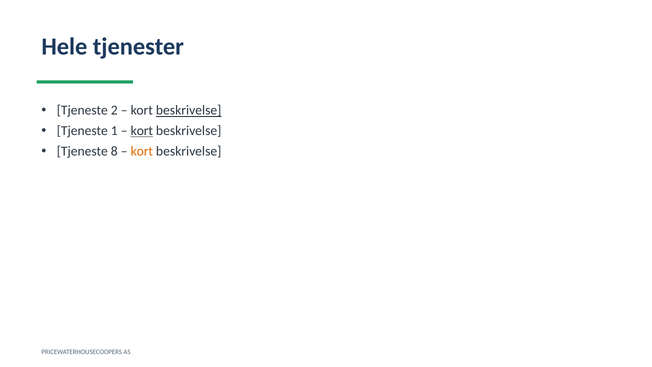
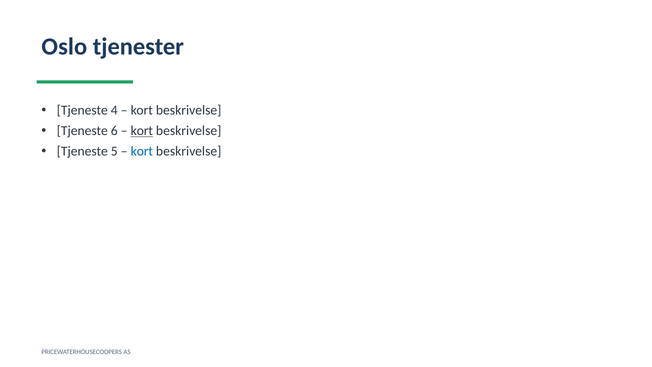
Hele: Hele -> Oslo
2: 2 -> 4
beskrivelse at (189, 110) underline: present -> none
1: 1 -> 6
8: 8 -> 5
kort at (142, 151) colour: orange -> blue
